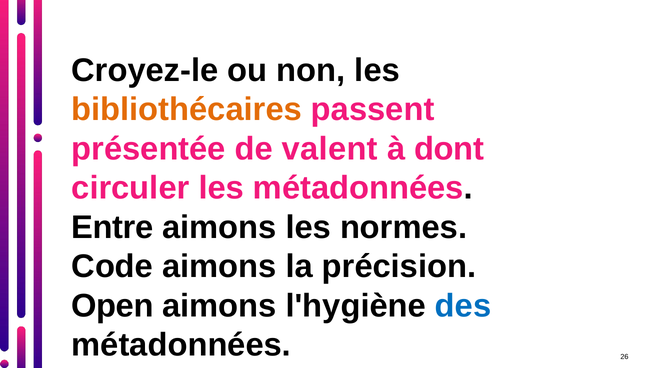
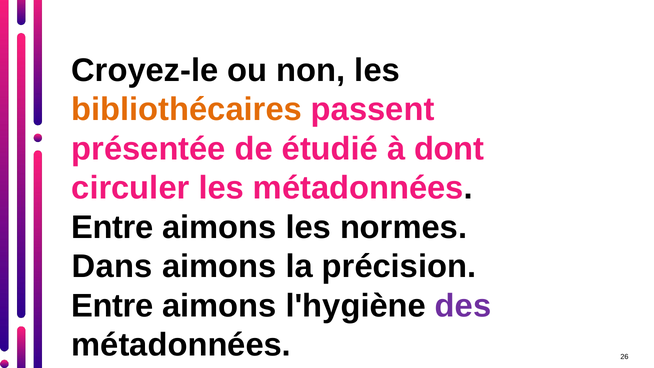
valent: valent -> étudié
Code: Code -> Dans
Open at (112, 306): Open -> Entre
des colour: blue -> purple
